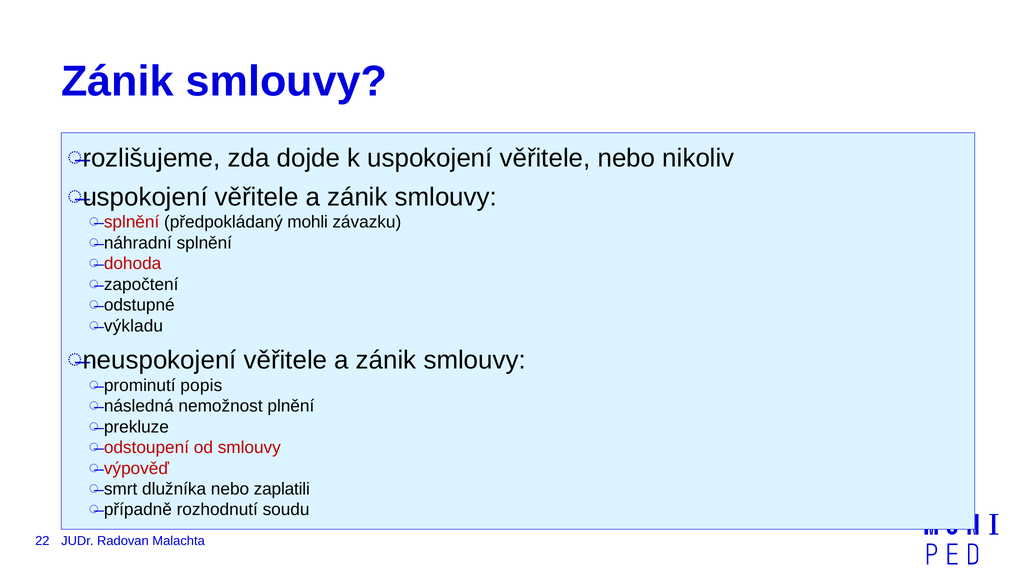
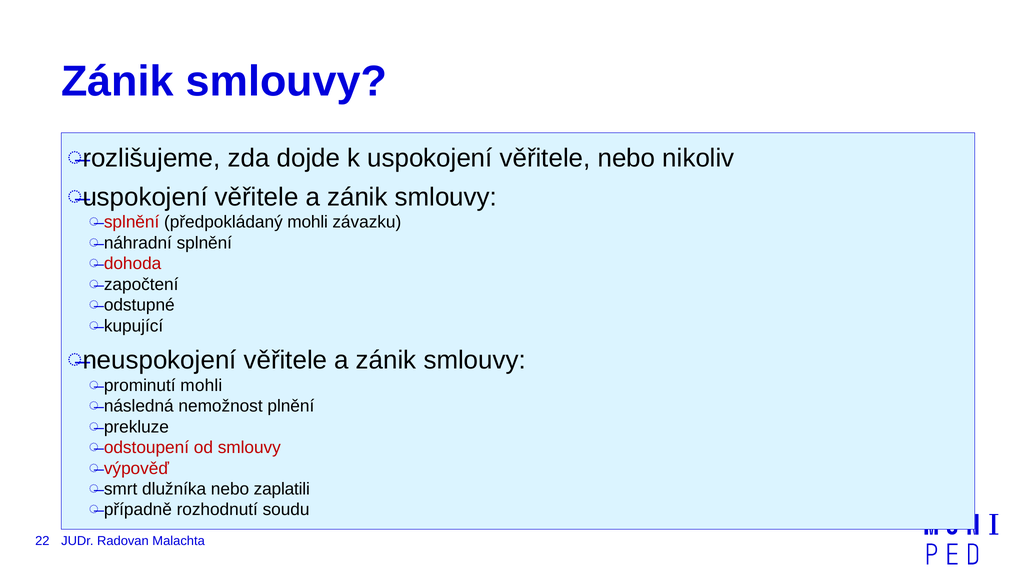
výkladu: výkladu -> kupující
prominutí popis: popis -> mohli
